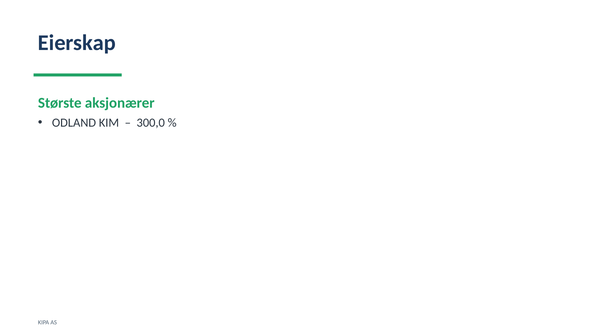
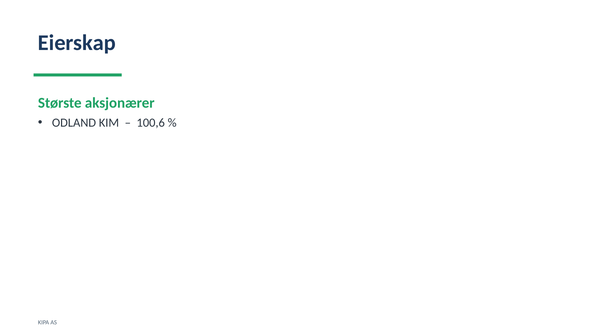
300,0: 300,0 -> 100,6
